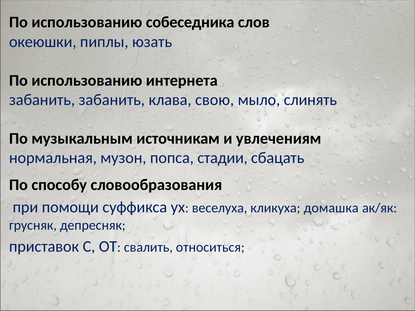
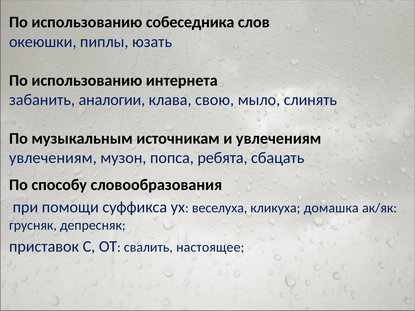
забанить забанить: забанить -> аналогии
нормальная at (53, 158): нормальная -> увлечениям
стадии: стадии -> ребята
относиться: относиться -> настоящее
